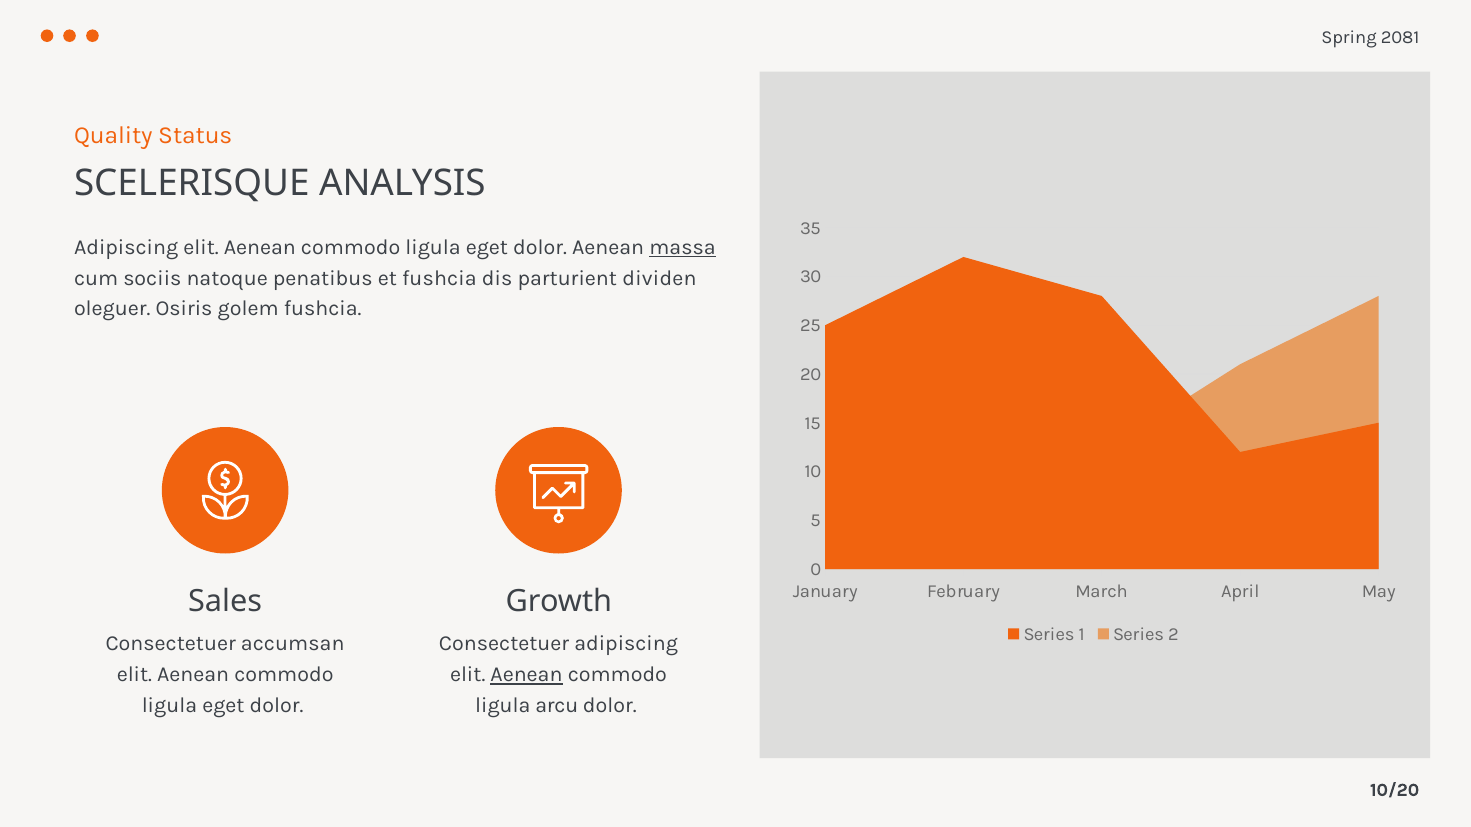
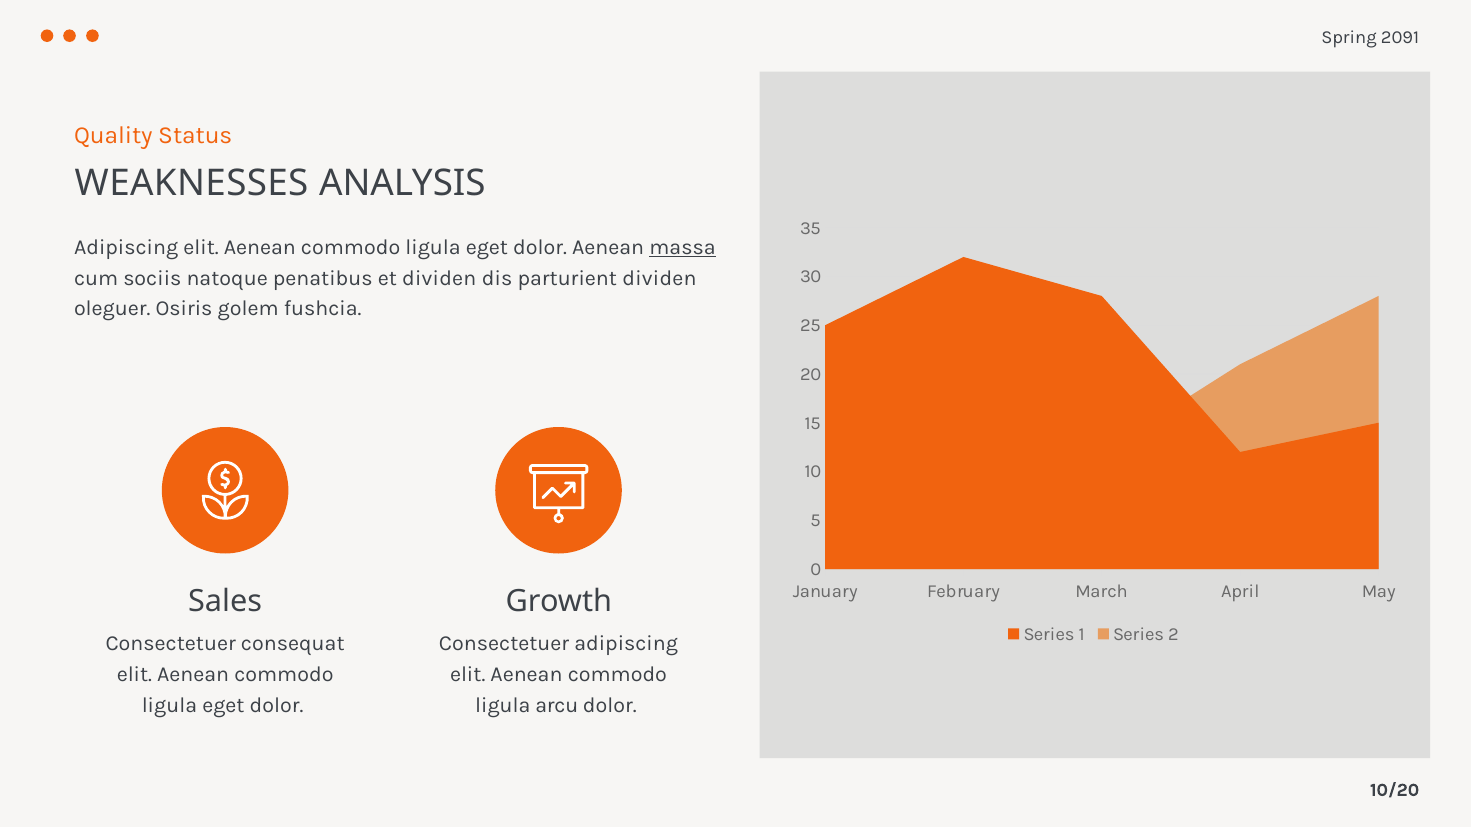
2081: 2081 -> 2091
SCELERISQUE: SCELERISQUE -> WEAKNESSES
et fushcia: fushcia -> dividen
accumsan: accumsan -> consequat
Aenean at (526, 675) underline: present -> none
